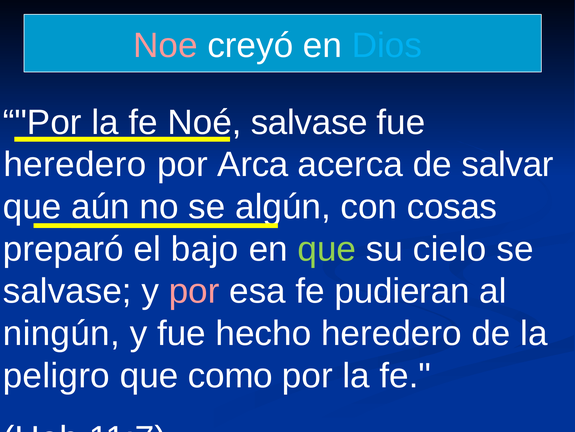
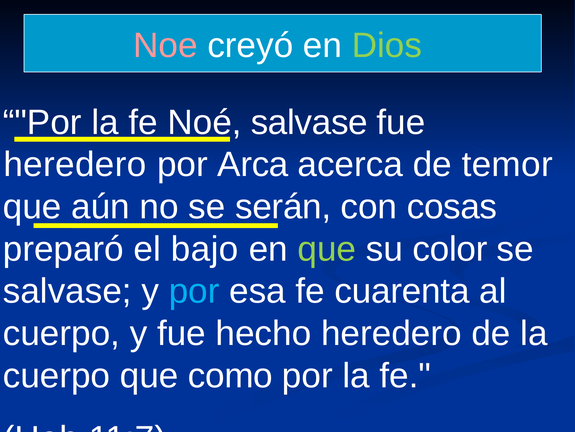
Dios colour: light blue -> light green
salvar: salvar -> temor
algún: algún -> serán
cielo: cielo -> color
por at (194, 291) colour: pink -> light blue
pudieran: pudieran -> cuarenta
ningún at (61, 333): ningún -> cuerpo
peligro at (56, 375): peligro -> cuerpo
